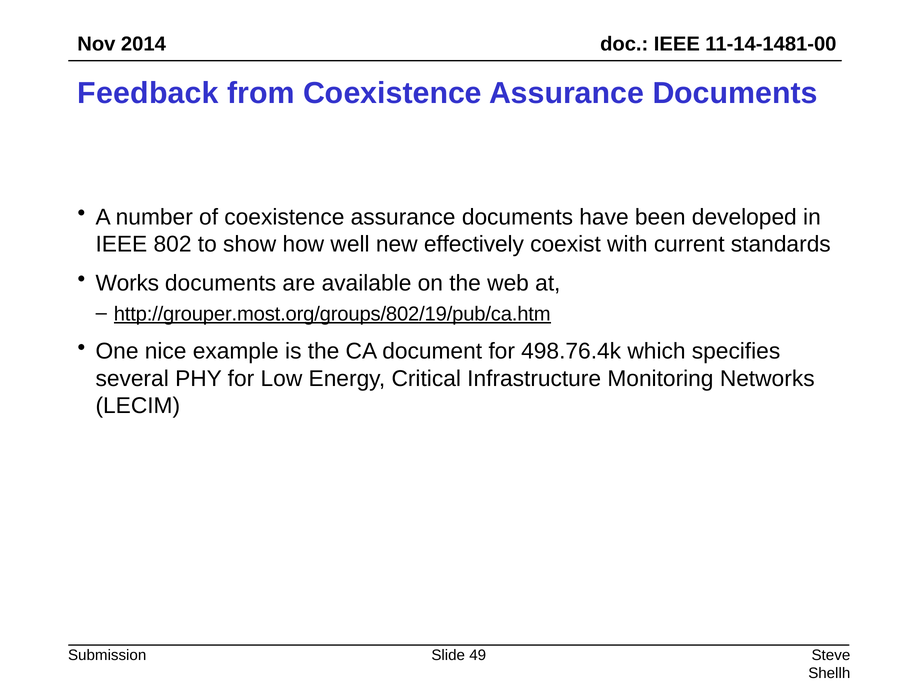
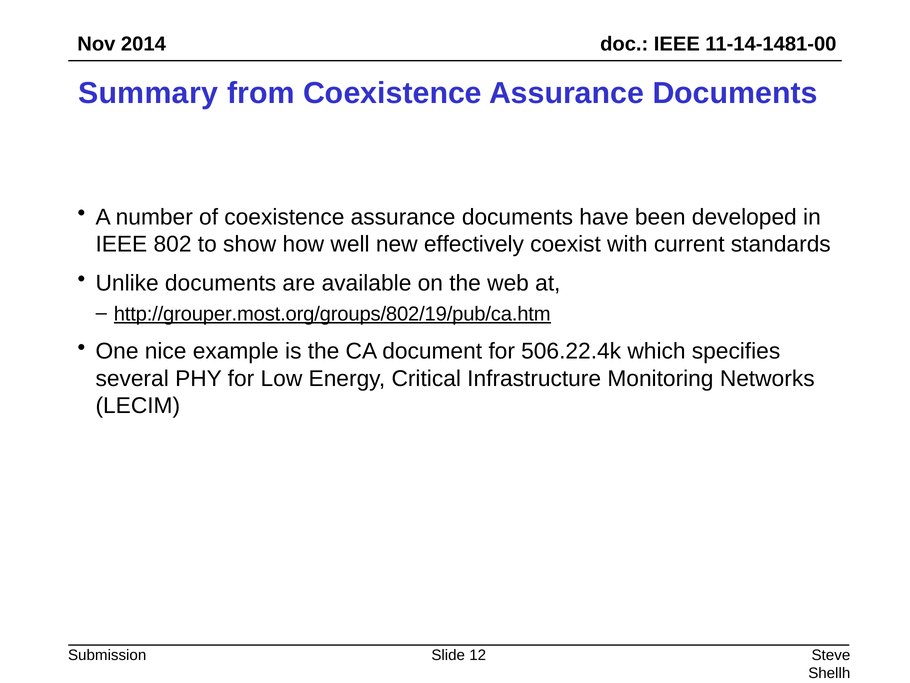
Feedback: Feedback -> Summary
Works: Works -> Unlike
498.76.4k: 498.76.4k -> 506.22.4k
49: 49 -> 12
